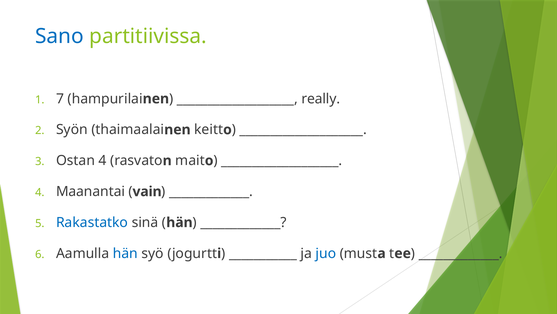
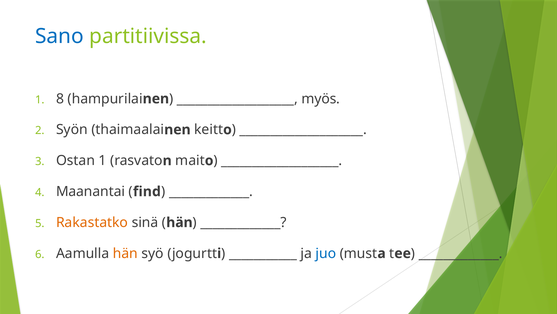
7: 7 -> 8
really: really -> myös
Ostan 4: 4 -> 1
vain: vain -> find
Rakastatko colour: blue -> orange
hän at (125, 253) colour: blue -> orange
